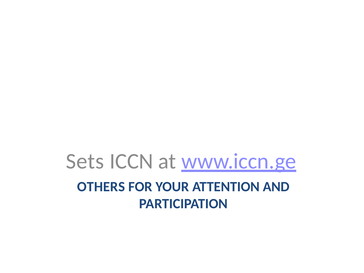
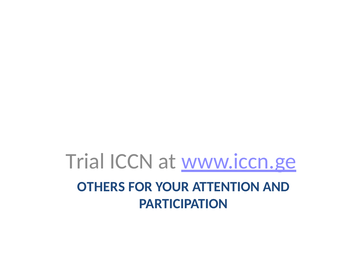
Sets: Sets -> Trial
